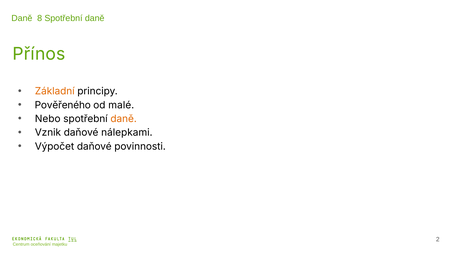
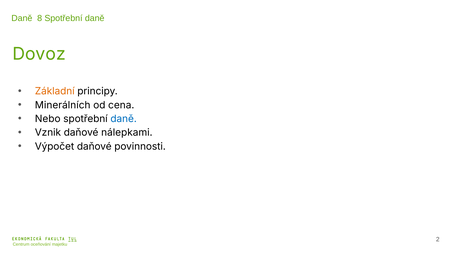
Přínos: Přínos -> Dovoz
Pověřeného: Pověřeného -> Minerálních
malé: malé -> cena
daně at (124, 119) colour: orange -> blue
